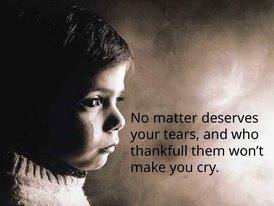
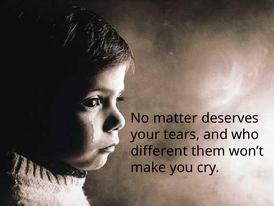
thankfull: thankfull -> different
